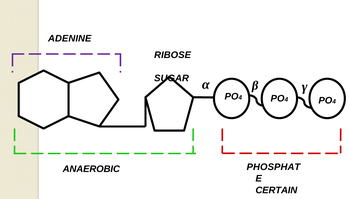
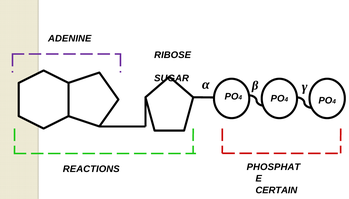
ANAEROBIC: ANAEROBIC -> REACTIONS
